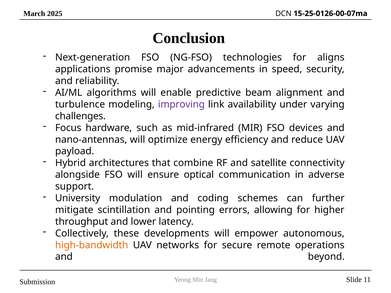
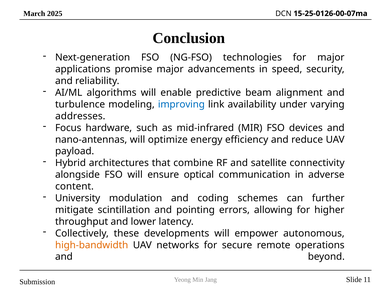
for aligns: aligns -> major
improving colour: purple -> blue
challenges: challenges -> addresses
support: support -> content
